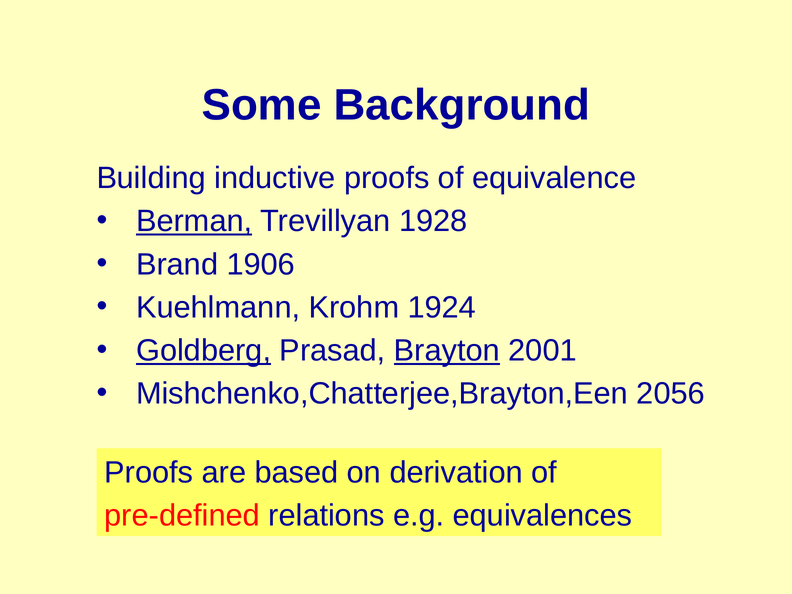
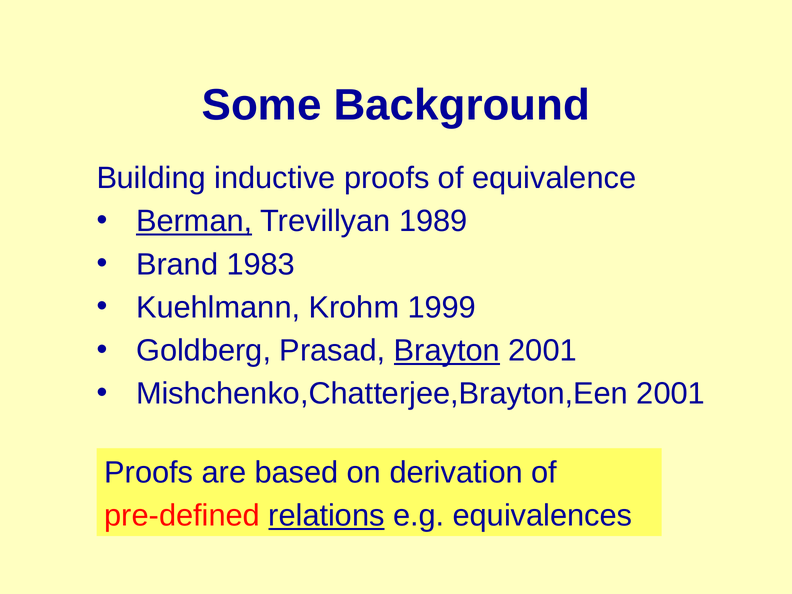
1928: 1928 -> 1989
1906: 1906 -> 1983
1924: 1924 -> 1999
Goldberg underline: present -> none
Mishchenko,Chatterjee,Brayton,Een 2056: 2056 -> 2001
relations underline: none -> present
